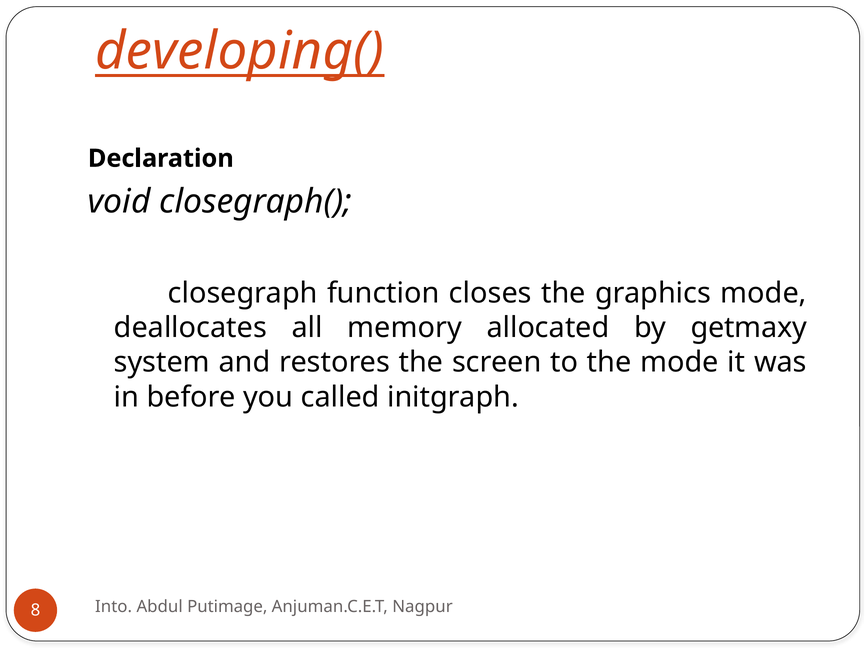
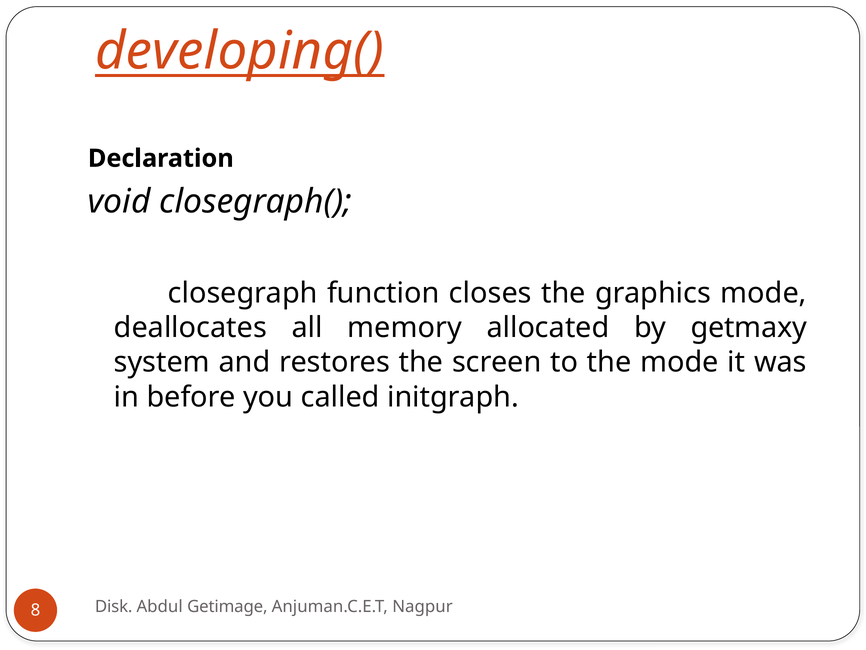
Into: Into -> Disk
Putimage: Putimage -> Getimage
